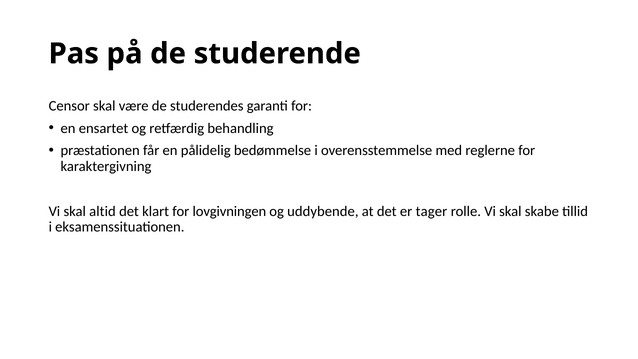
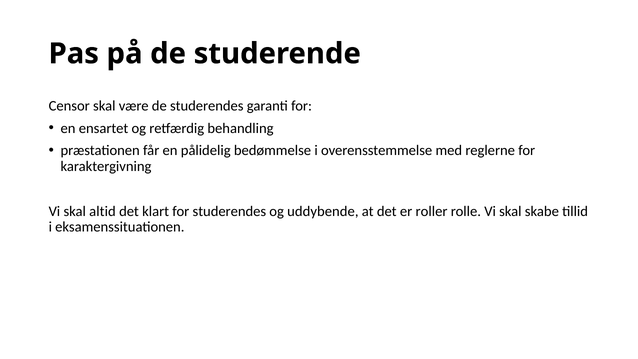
for lovgivningen: lovgivningen -> studerendes
tager: tager -> roller
